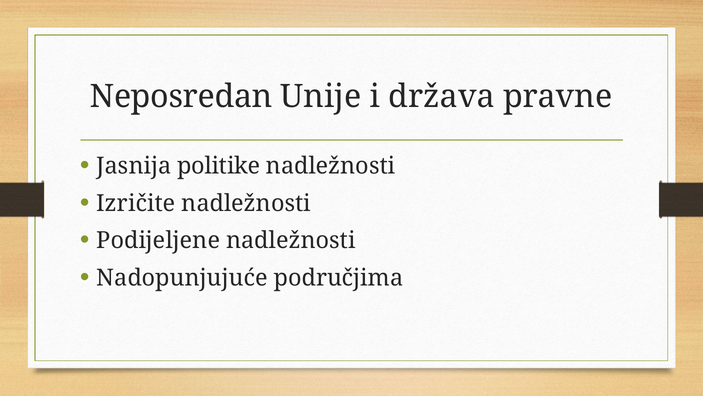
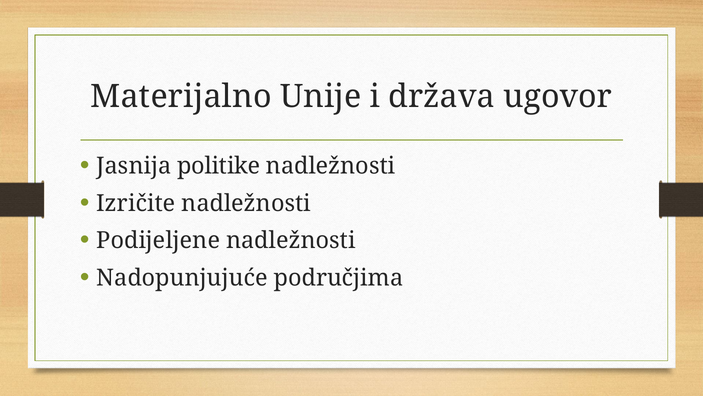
Neposredan: Neposredan -> Materijalno
pravne: pravne -> ugovor
